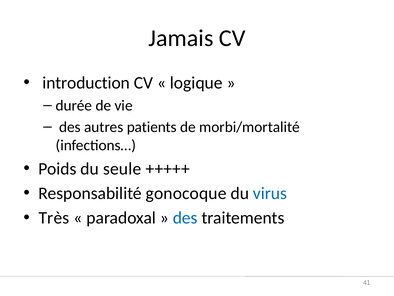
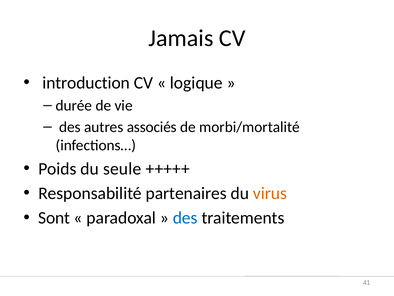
patients: patients -> associés
gonocoque: gonocoque -> partenaires
virus colour: blue -> orange
Très: Très -> Sont
